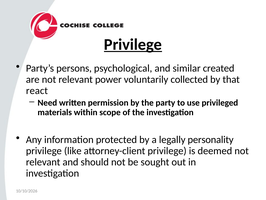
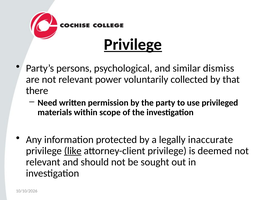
created: created -> dismiss
react: react -> there
personality: personality -> inaccurate
like underline: none -> present
